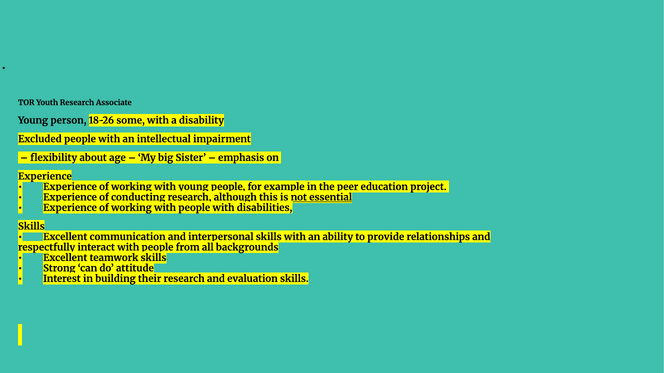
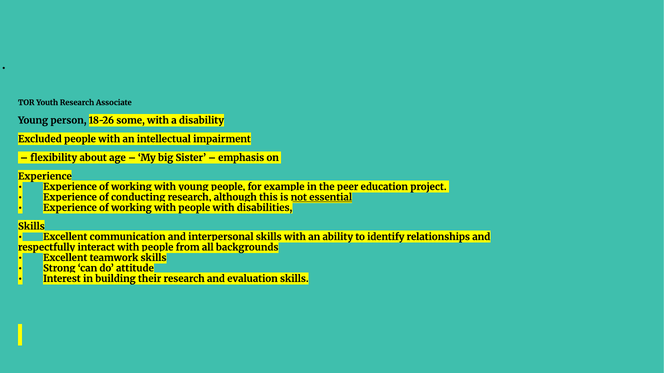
provide: provide -> identify
